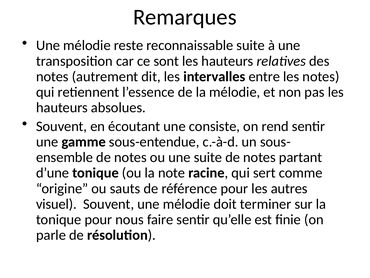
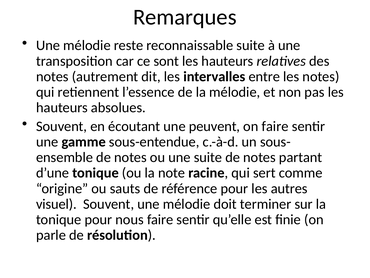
consiste: consiste -> peuvent
on rend: rend -> faire
